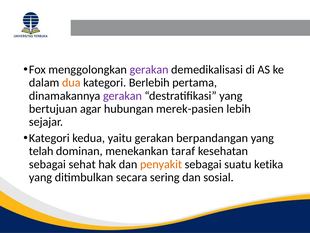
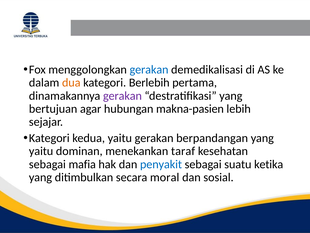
gerakan at (149, 69) colour: purple -> blue
merek-pasien: merek-pasien -> makna-pasien
telah at (41, 151): telah -> yaitu
sehat: sehat -> mafia
penyakit colour: orange -> blue
sering: sering -> moral
